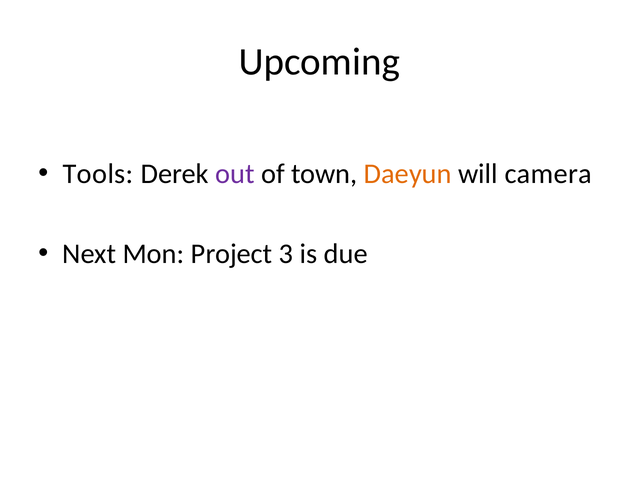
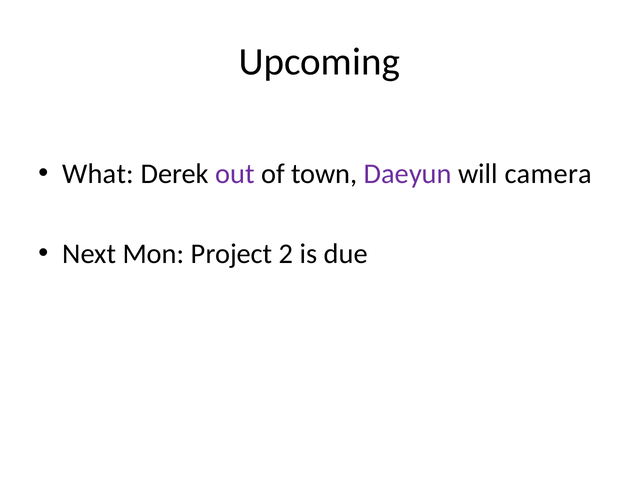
Tools: Tools -> What
Daeyun colour: orange -> purple
3: 3 -> 2
